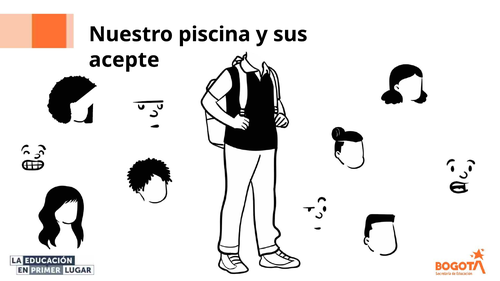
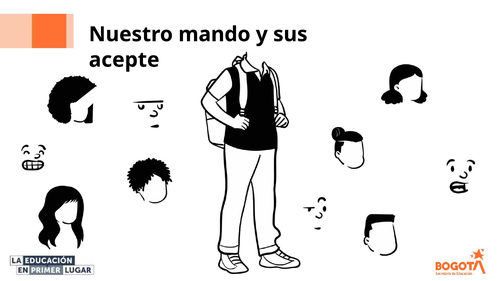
piscina: piscina -> mando
